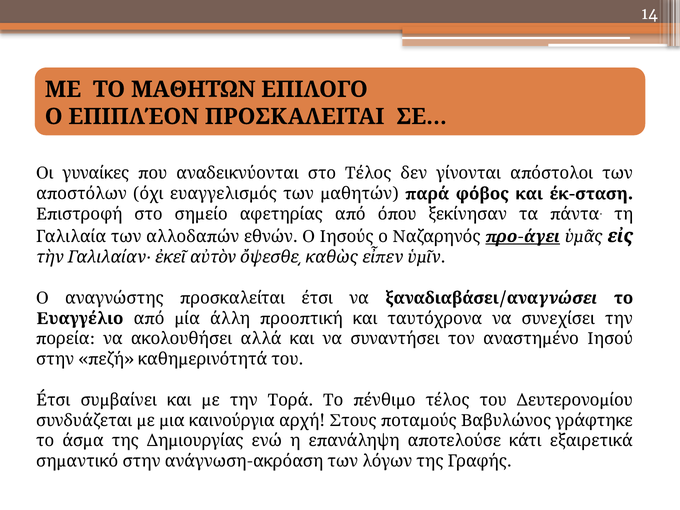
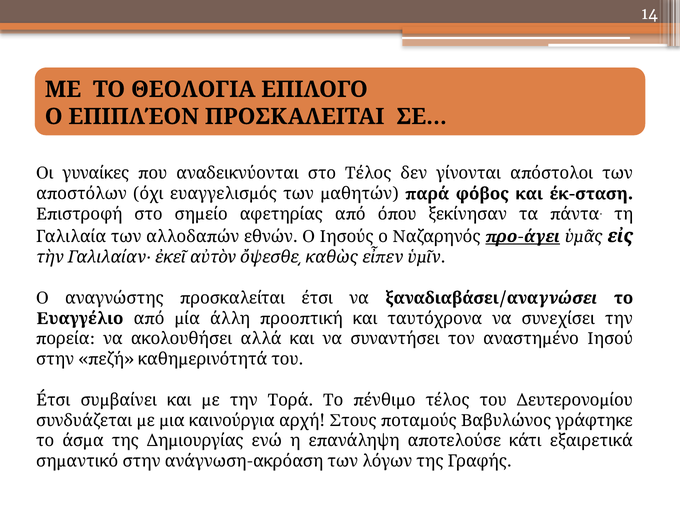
ΜΑΘΗΤΏΝ: ΜΑΘΗΤΏΝ -> ΘΕΟΛΟΓΙΑ
